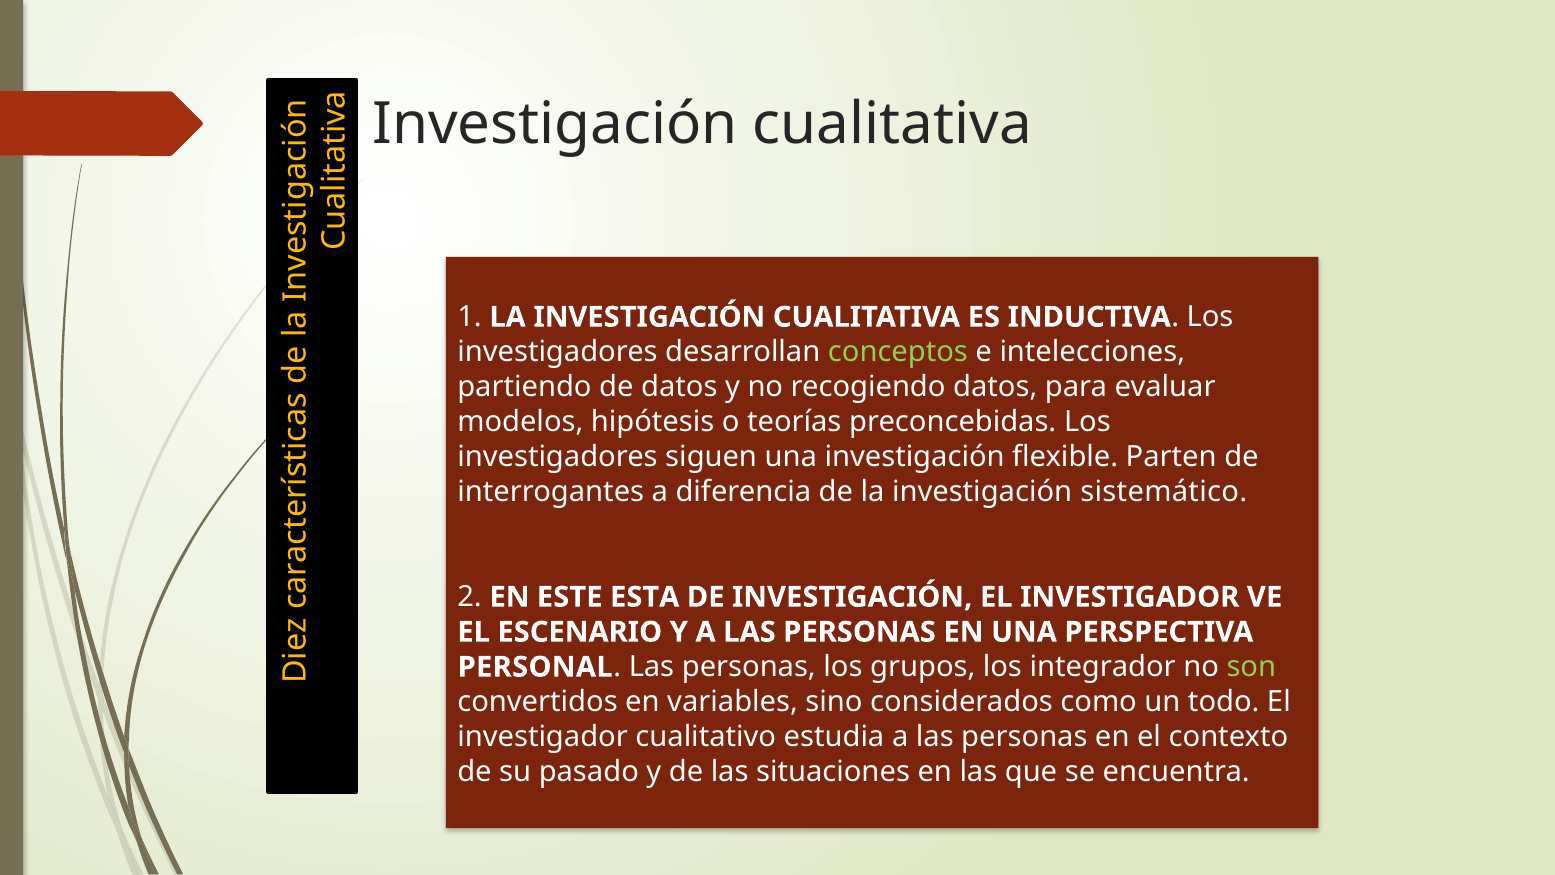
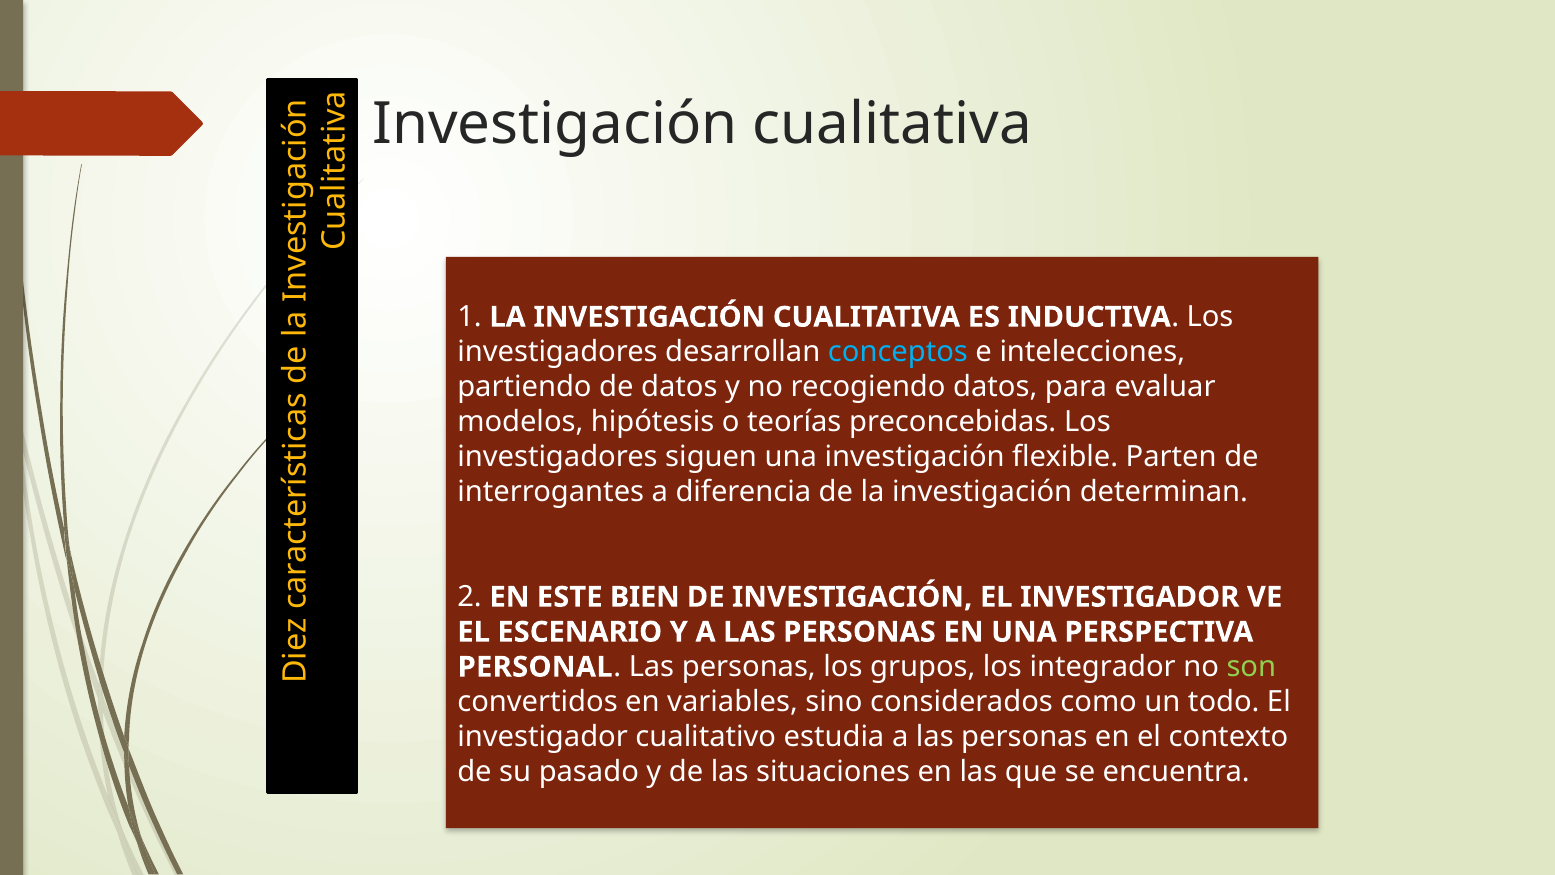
conceptos colour: light green -> light blue
sistemático: sistemático -> determinan
ESTA: ESTA -> BIEN
